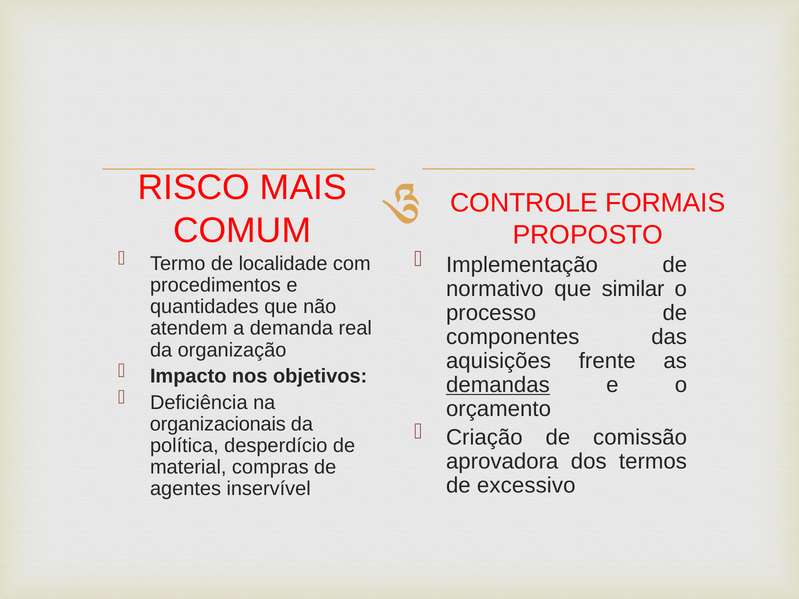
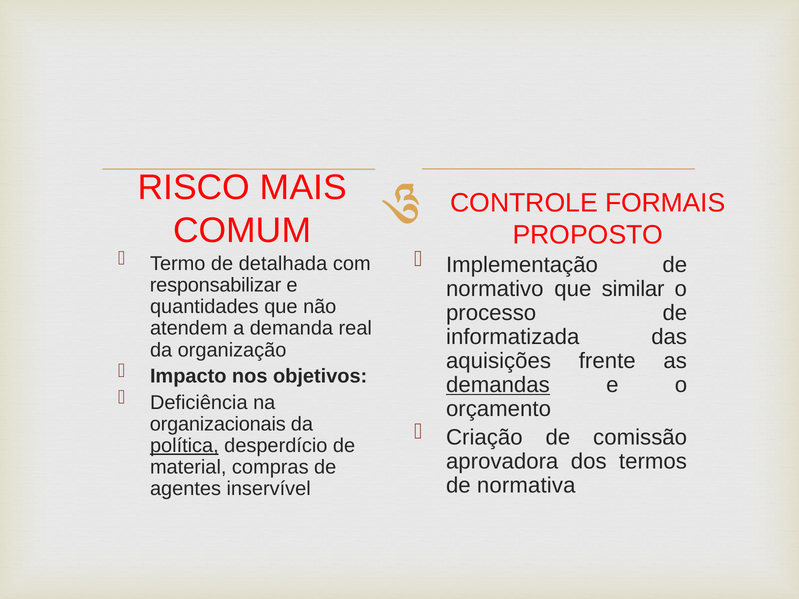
localidade: localidade -> detalhada
procedimentos: procedimentos -> responsabilizar
componentes: componentes -> informatizada
política underline: none -> present
excessivo: excessivo -> normativa
